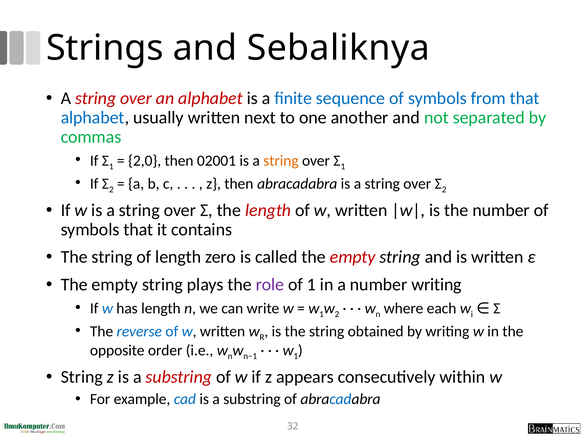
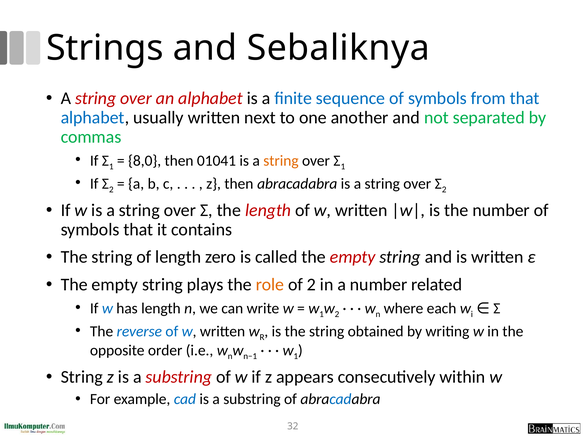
2,0: 2,0 -> 8,0
02001: 02001 -> 01041
role colour: purple -> orange
of 1: 1 -> 2
number writing: writing -> related
